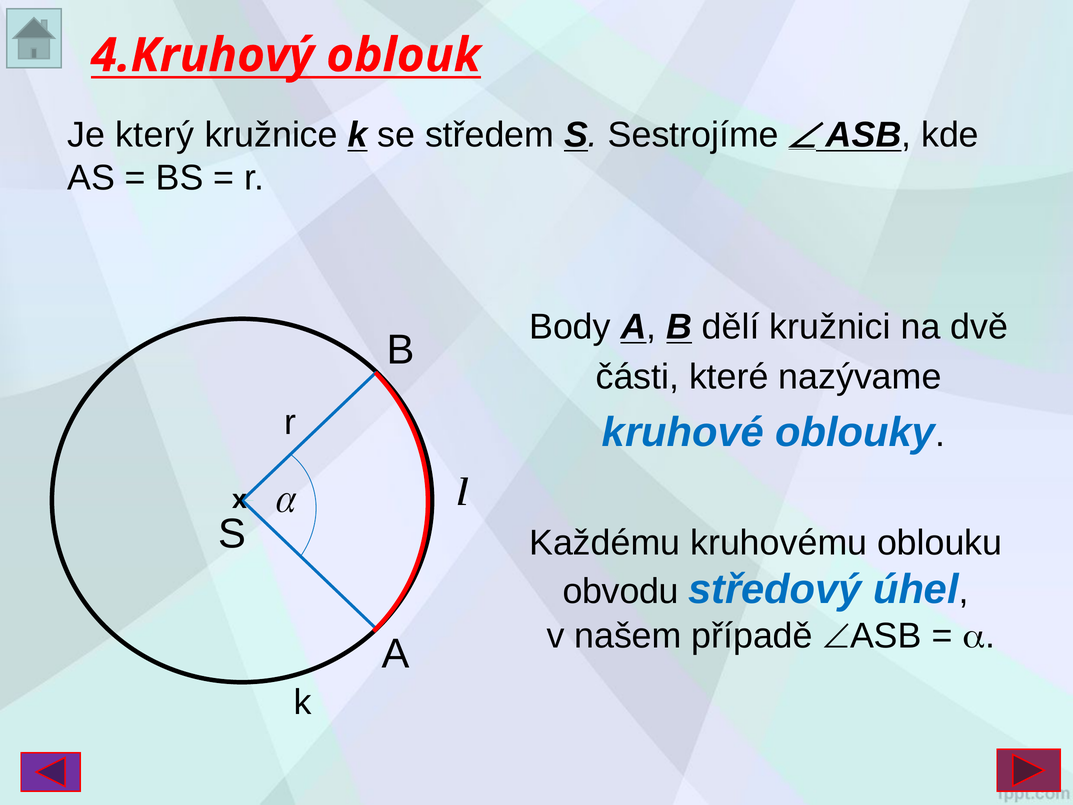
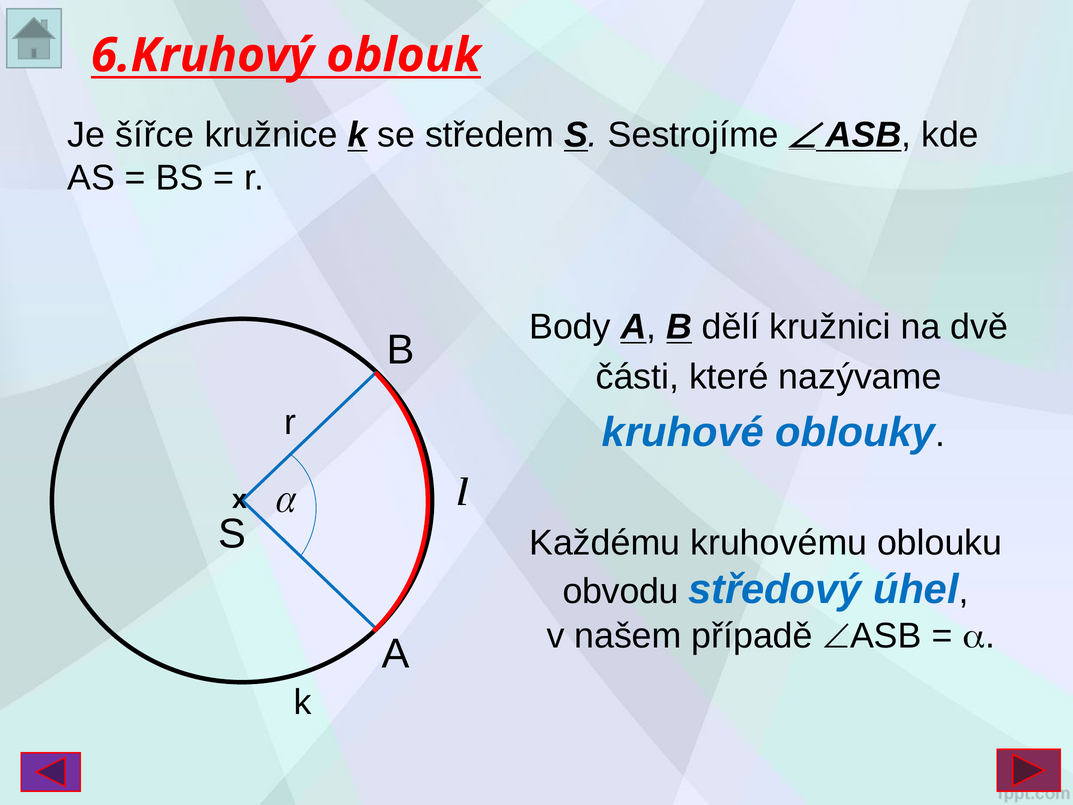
4.Kruhový: 4.Kruhový -> 6.Kruhový
který: který -> šířce
